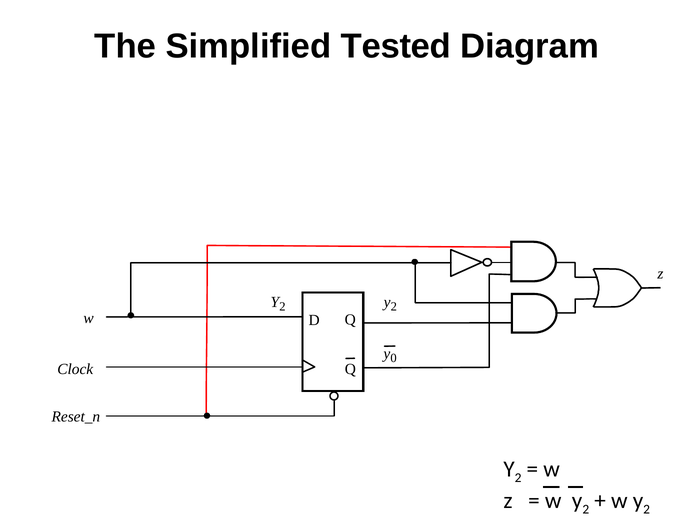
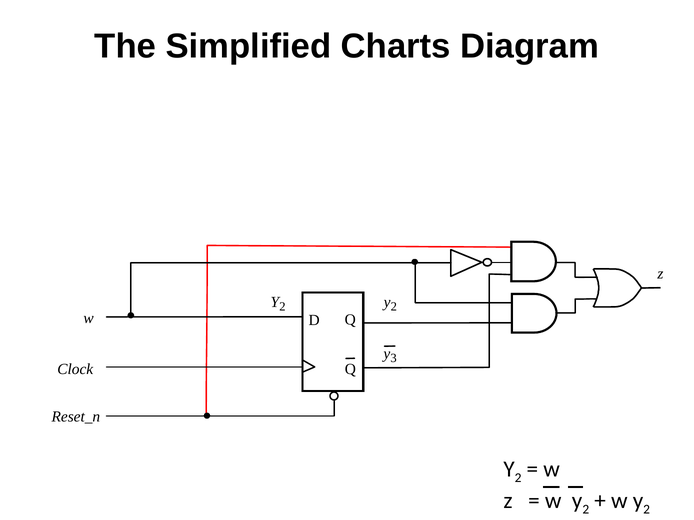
Tested: Tested -> Charts
0: 0 -> 3
